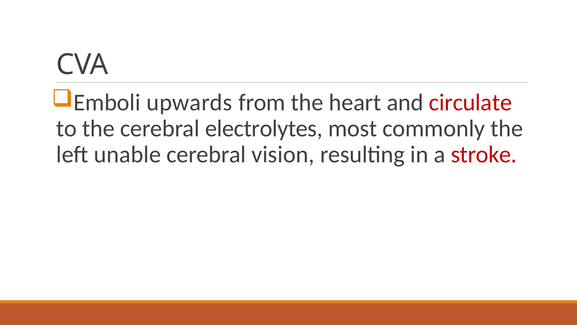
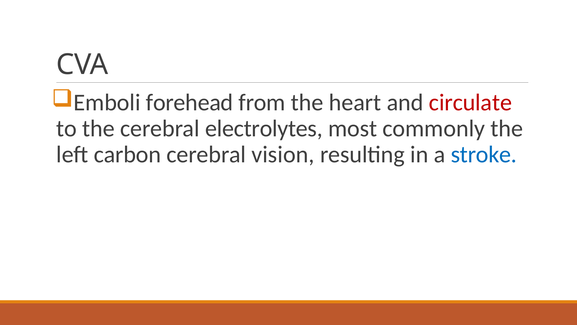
upwards: upwards -> forehead
unable: unable -> carbon
stroke colour: red -> blue
